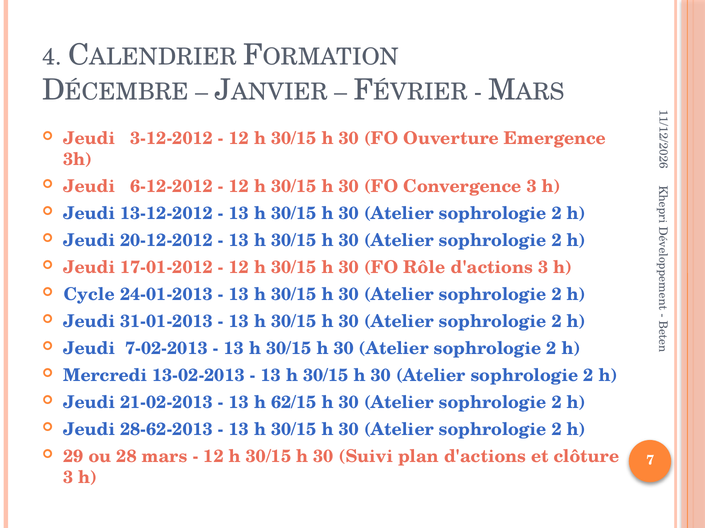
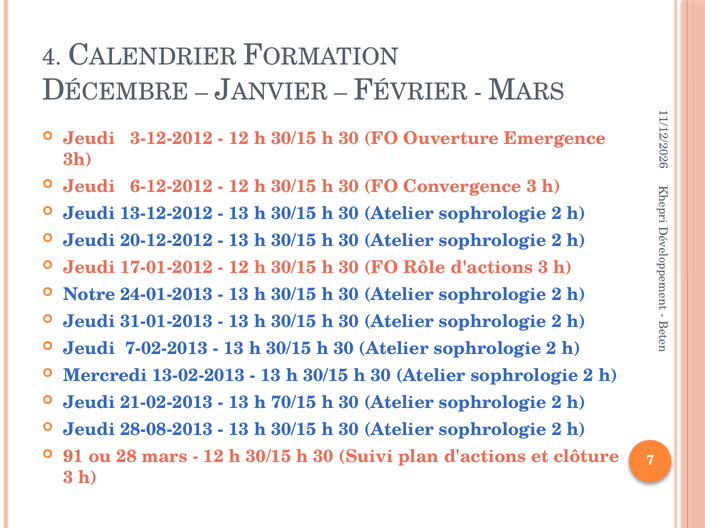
Cycle: Cycle -> Notre
62/15: 62/15 -> 70/15
28-62-2013: 28-62-2013 -> 28-08-2013
29: 29 -> 91
